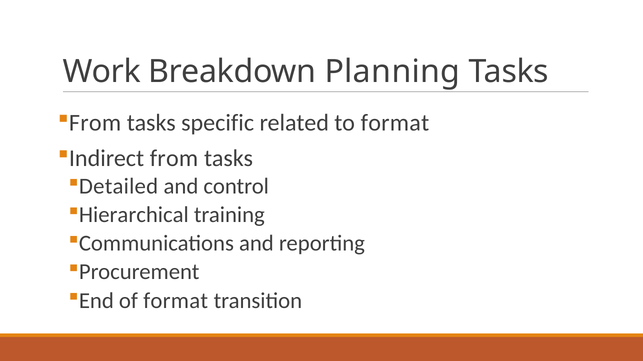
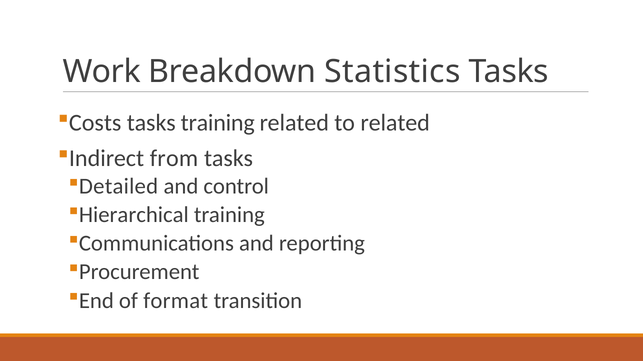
Planning: Planning -> Statistics
From at (95, 123): From -> Costs
tasks specific: specific -> training
to format: format -> related
